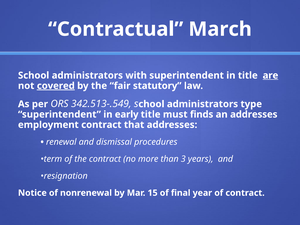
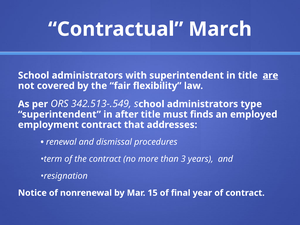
covered underline: present -> none
statutory: statutory -> flexibility
early: early -> after
an addresses: addresses -> employed
